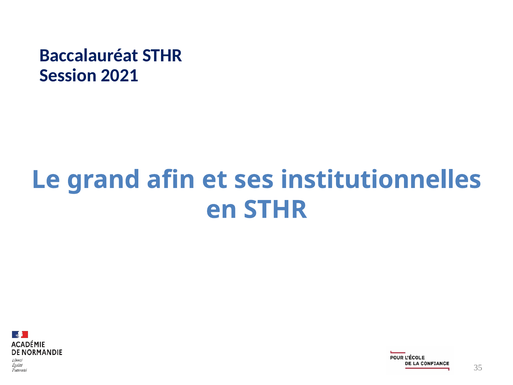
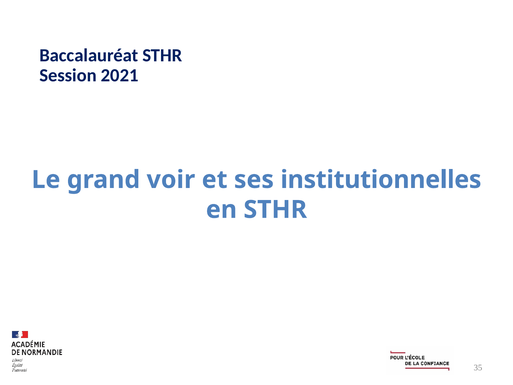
afin: afin -> voir
